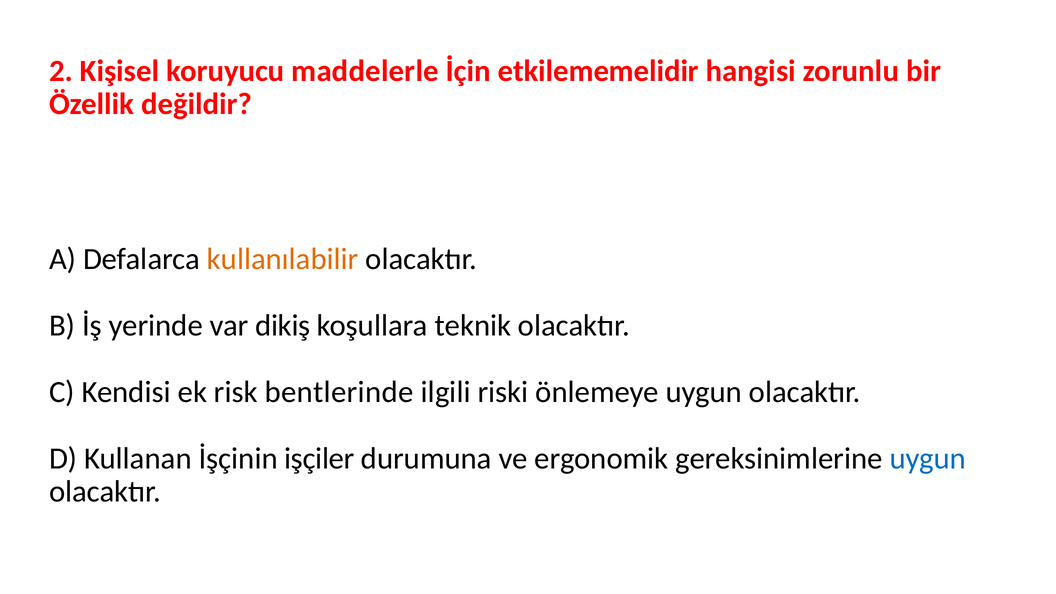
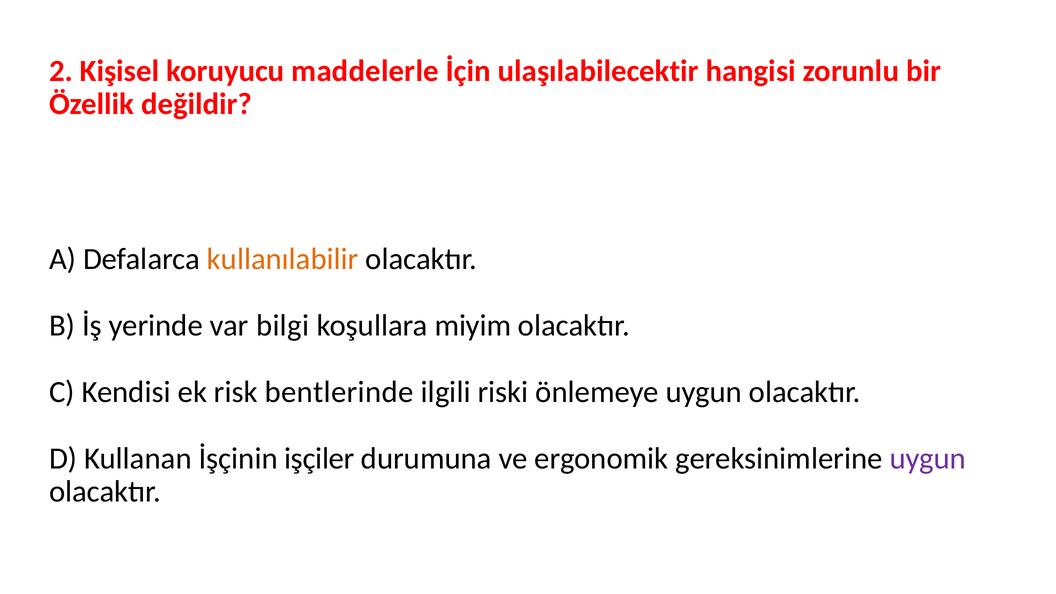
etkilememelidir: etkilememelidir -> ulaşılabilecektir
dikiş: dikiş -> bilgi
teknik: teknik -> miyim
uygun at (928, 458) colour: blue -> purple
